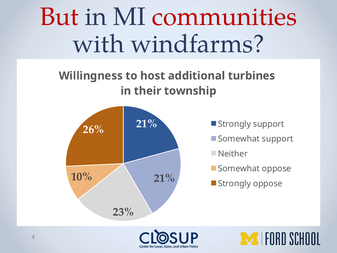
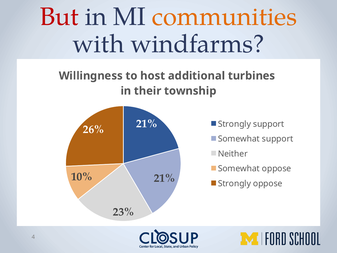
communities colour: red -> orange
